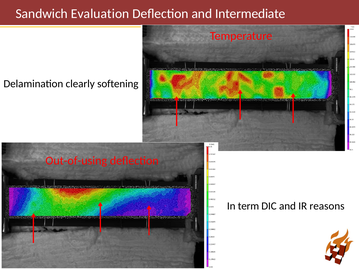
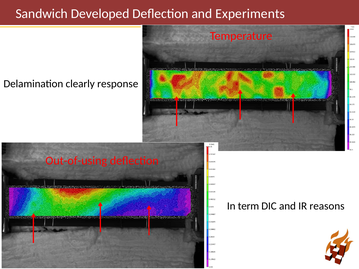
Evaluation: Evaluation -> Developed
Intermediate: Intermediate -> Experiments
softening: softening -> response
